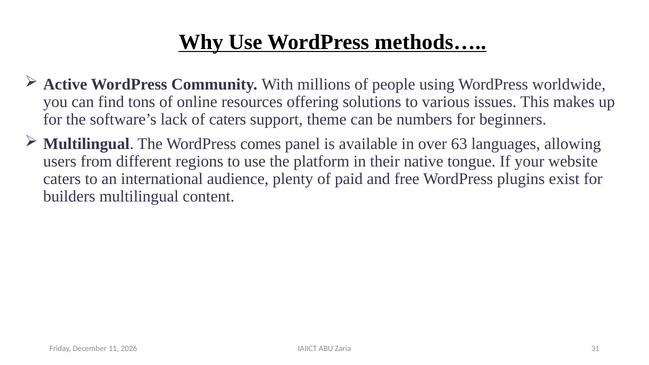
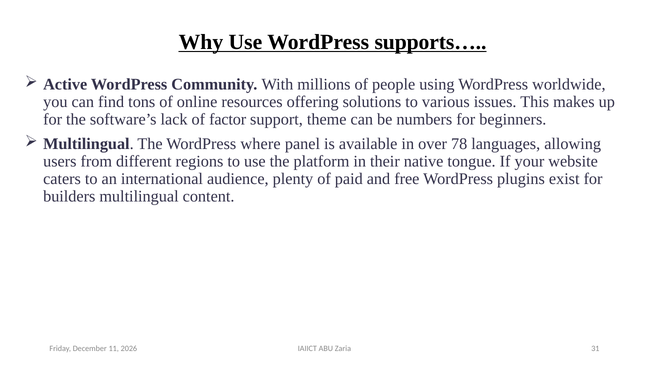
methods…: methods… -> supports…
of caters: caters -> factor
comes: comes -> where
63: 63 -> 78
